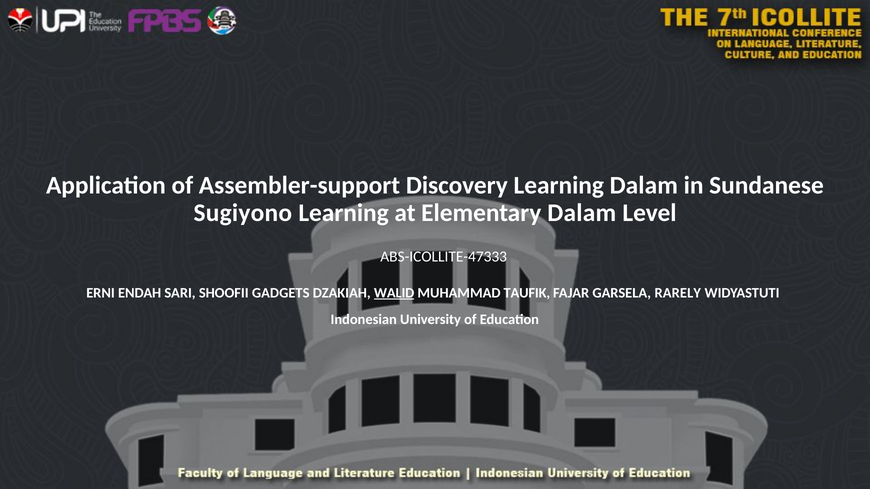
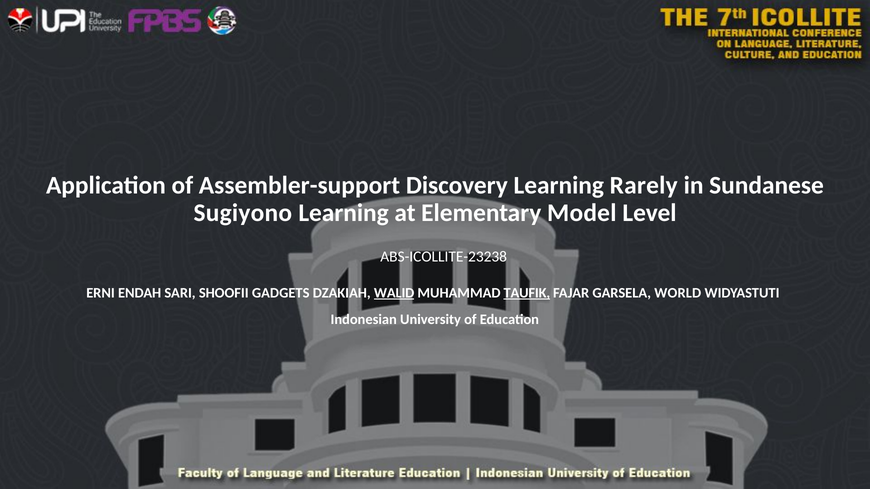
Learning Dalam: Dalam -> Rarely
Elementary Dalam: Dalam -> Model
ABS-ICOLLITE-47333: ABS-ICOLLITE-47333 -> ABS-ICOLLITE-23238
TAUFIK underline: none -> present
RARELY: RARELY -> WORLD
